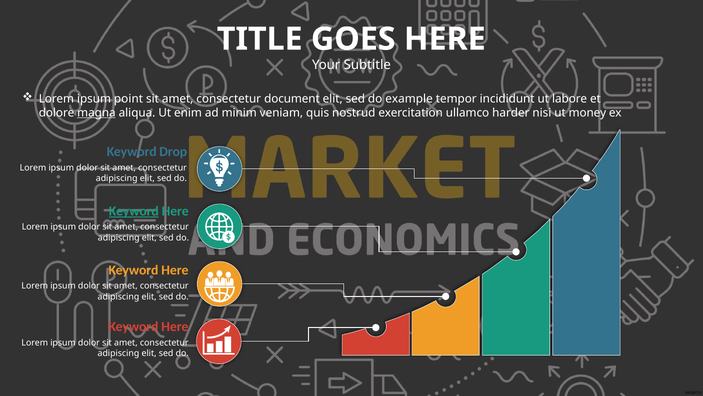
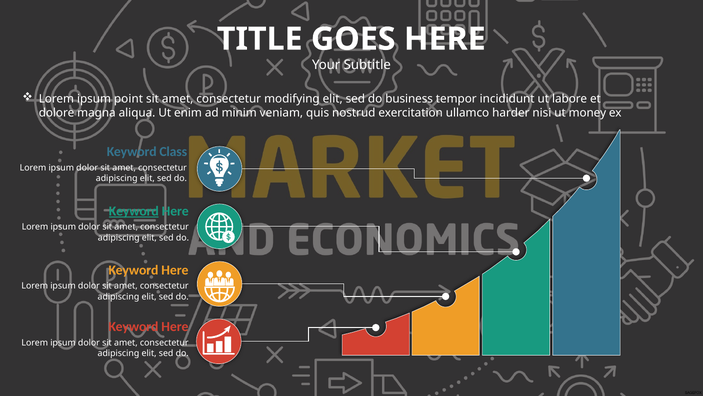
document: document -> modifying
example: example -> business
magna underline: present -> none
Drop: Drop -> Class
